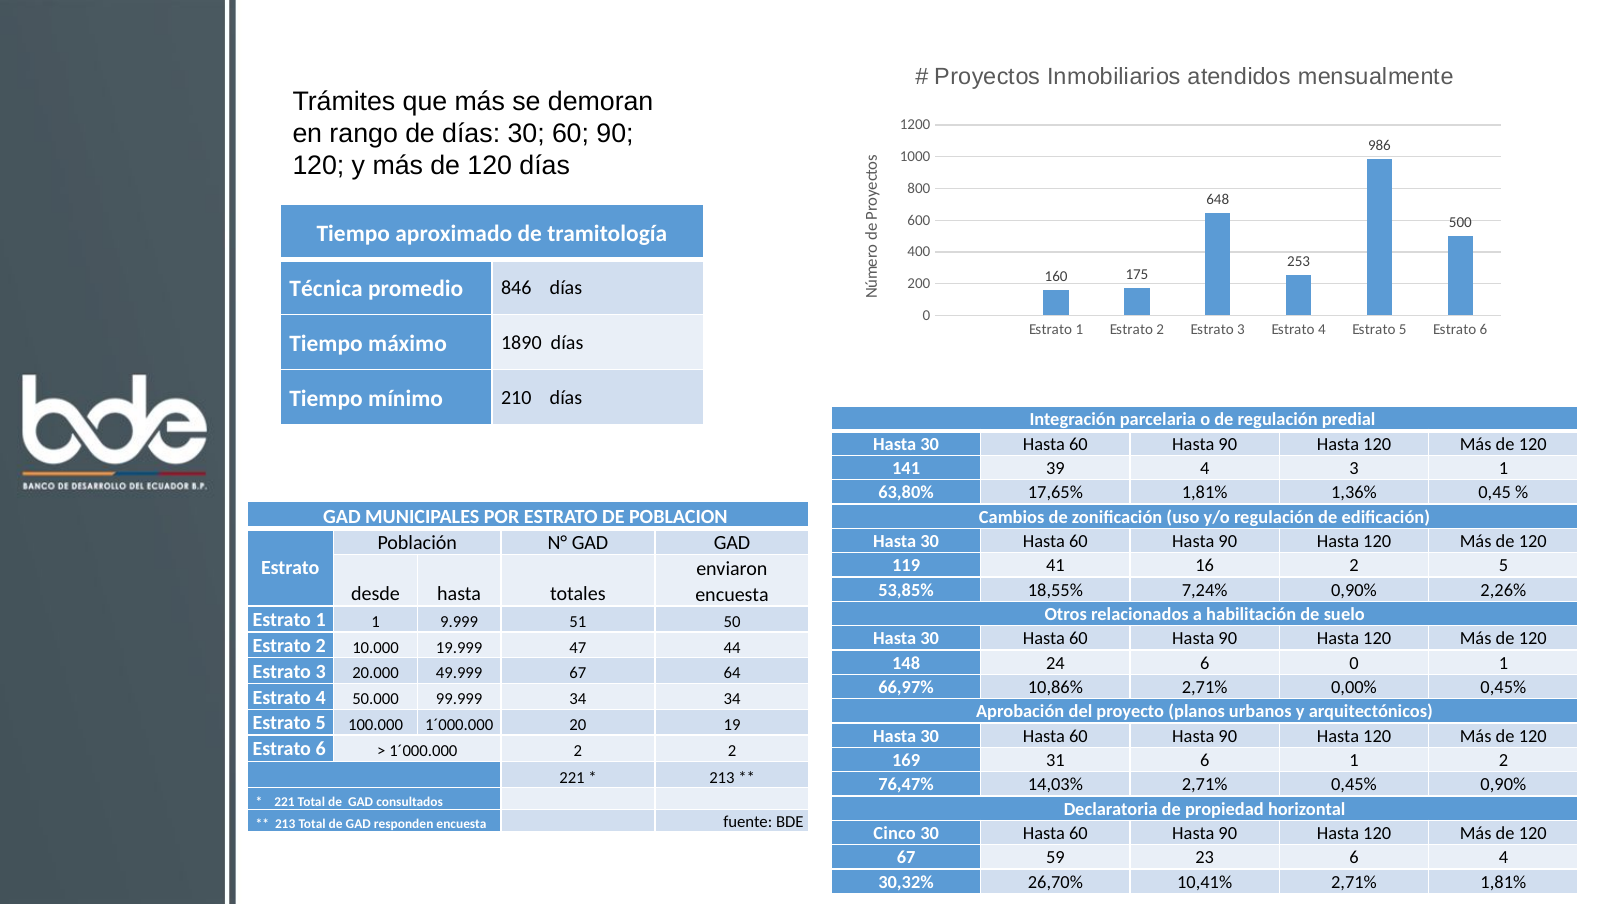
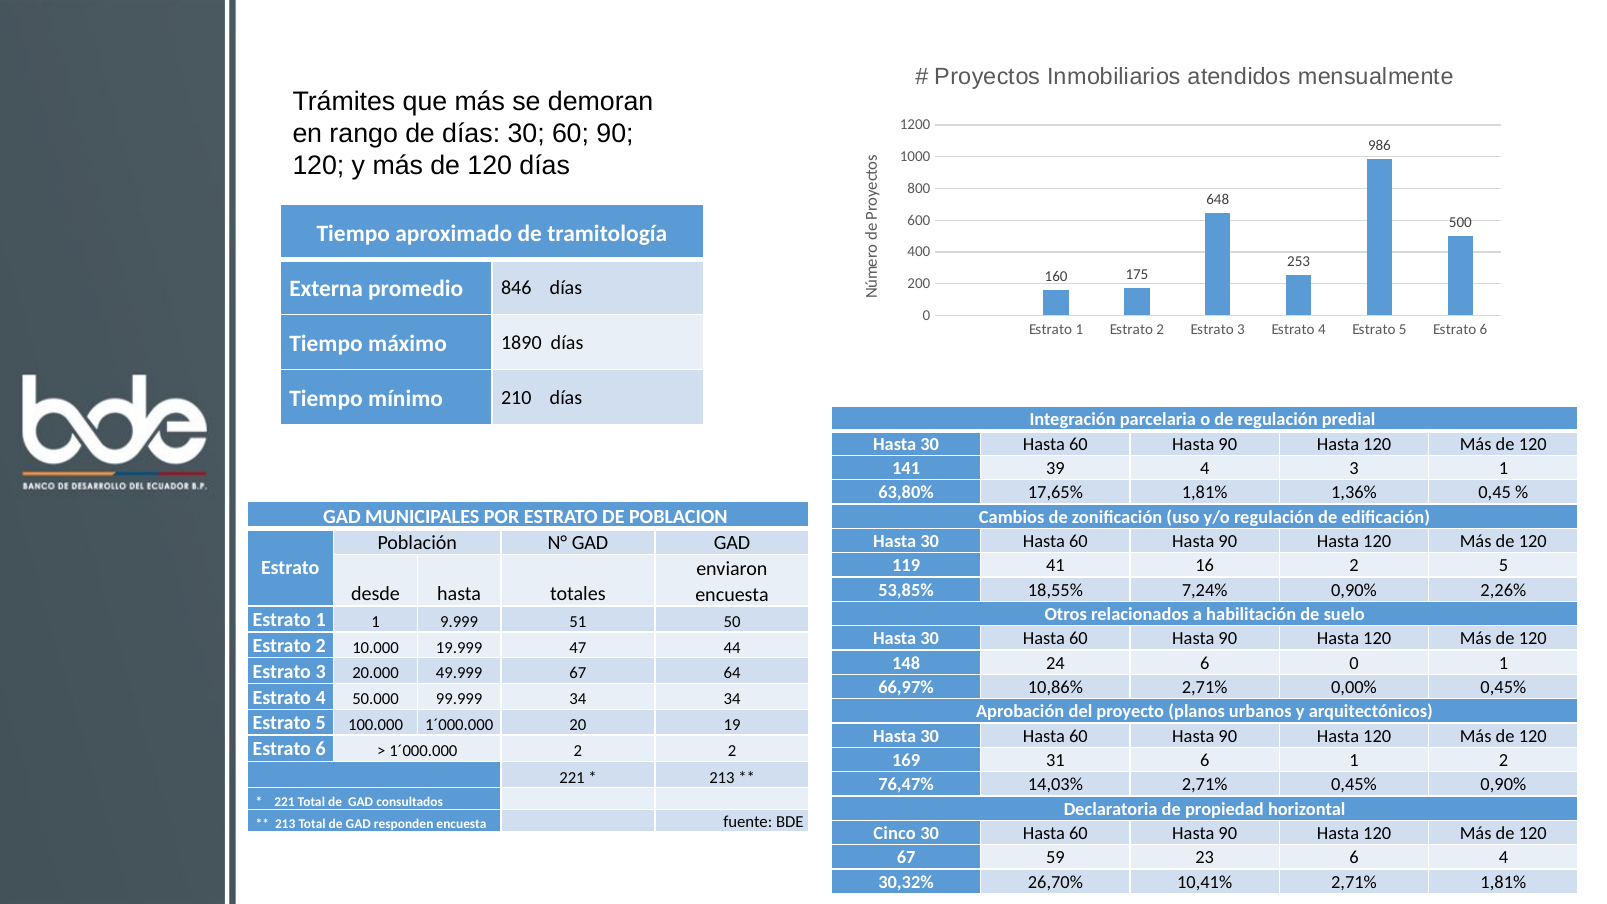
Técnica: Técnica -> Externa
